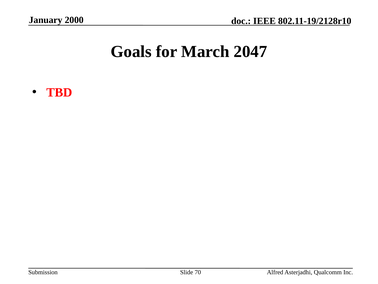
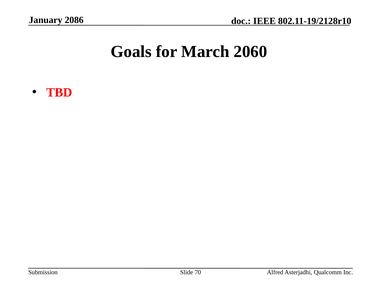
2000: 2000 -> 2086
2047: 2047 -> 2060
